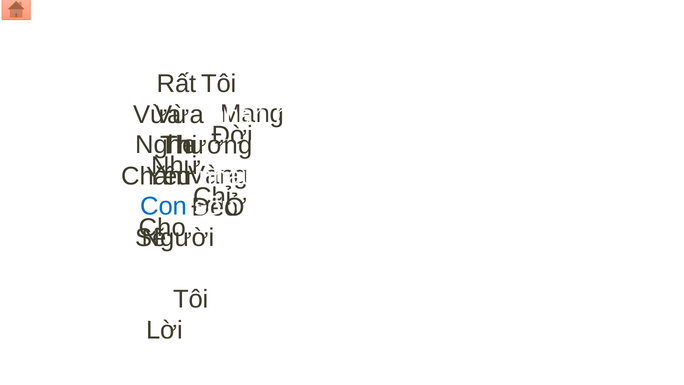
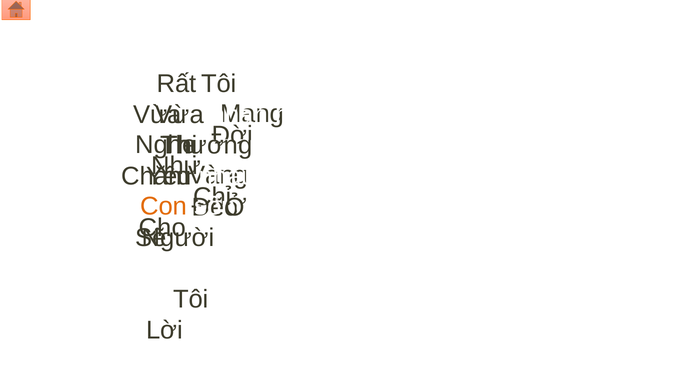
Con at (164, 206) colour: blue -> orange
